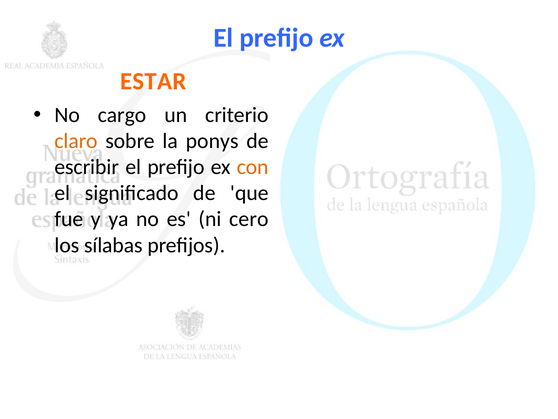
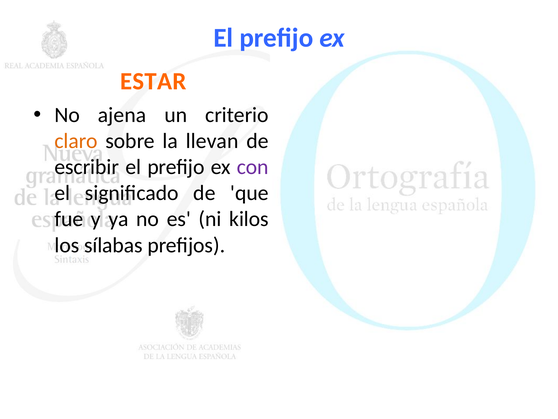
cargo: cargo -> ajena
ponys: ponys -> llevan
con colour: orange -> purple
cero: cero -> kilos
